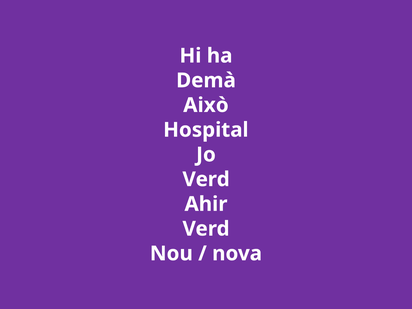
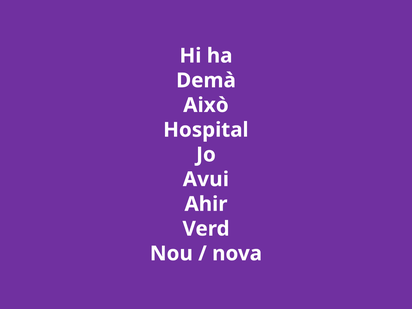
Verd at (206, 179): Verd -> Avui
